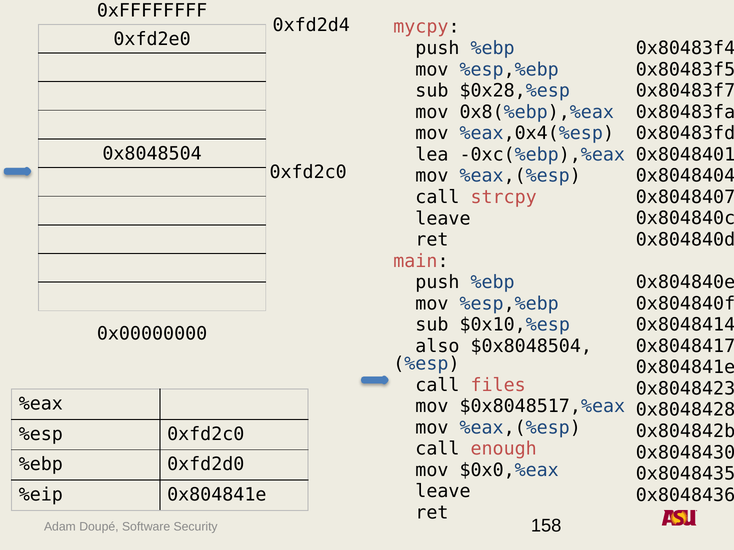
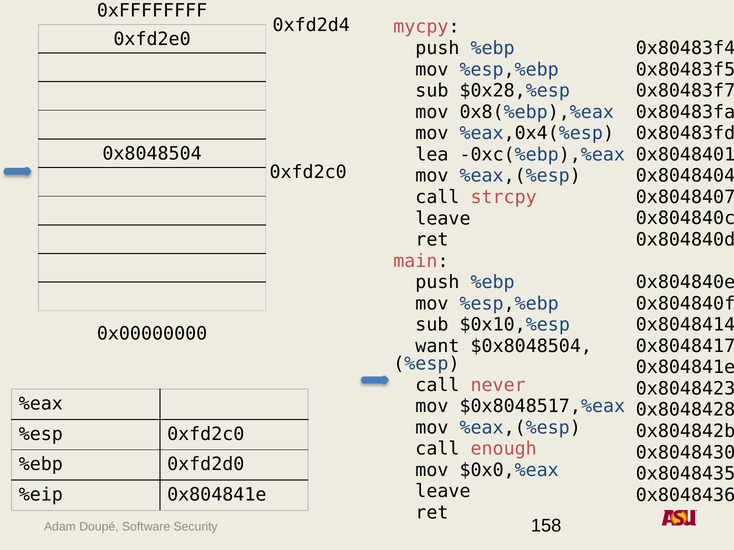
also: also -> want
files: files -> never
